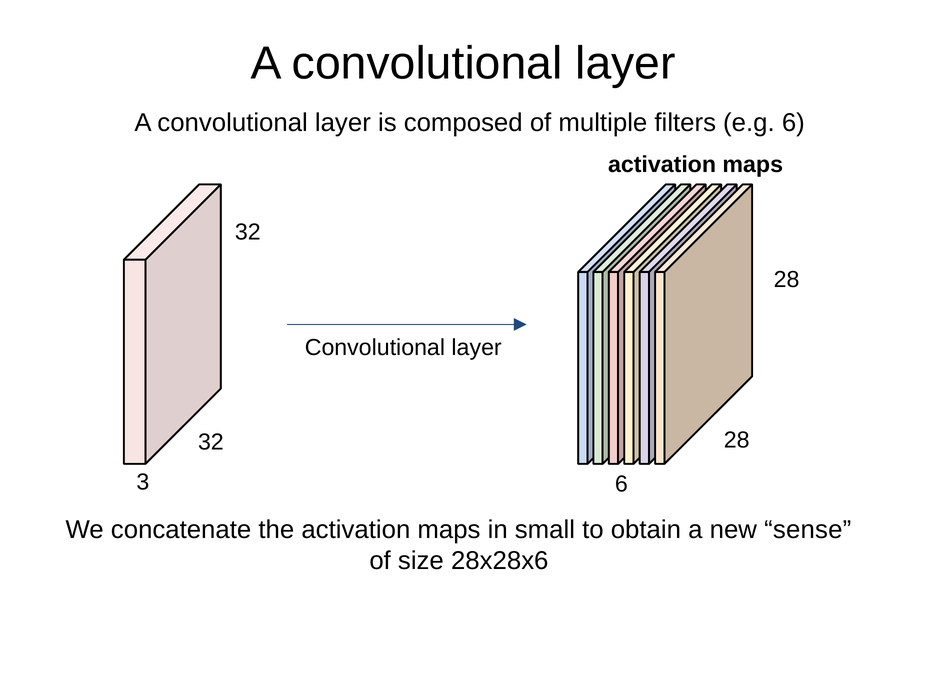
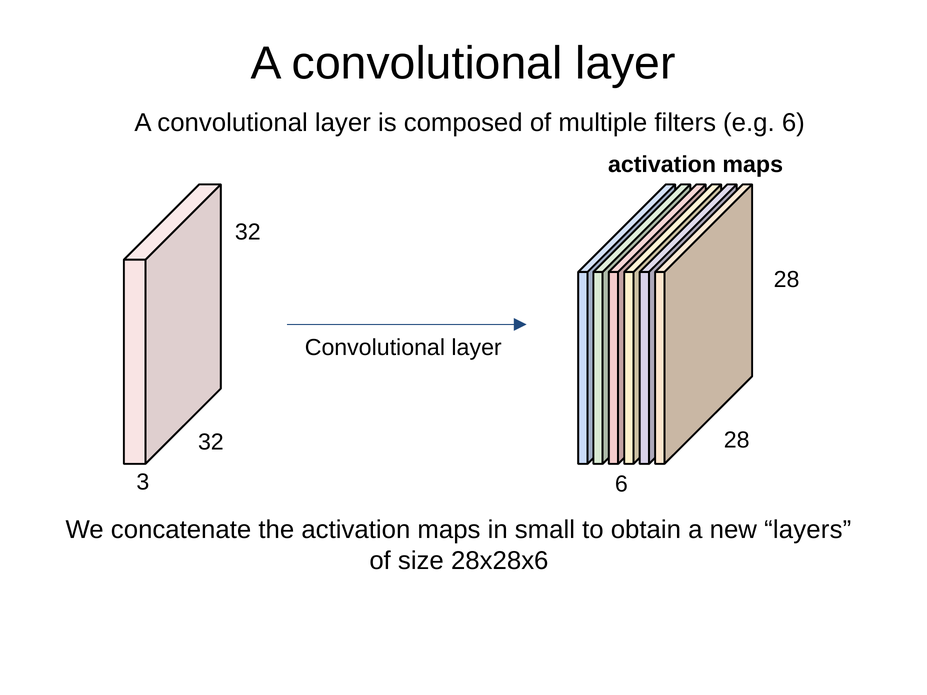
sense: sense -> layers
